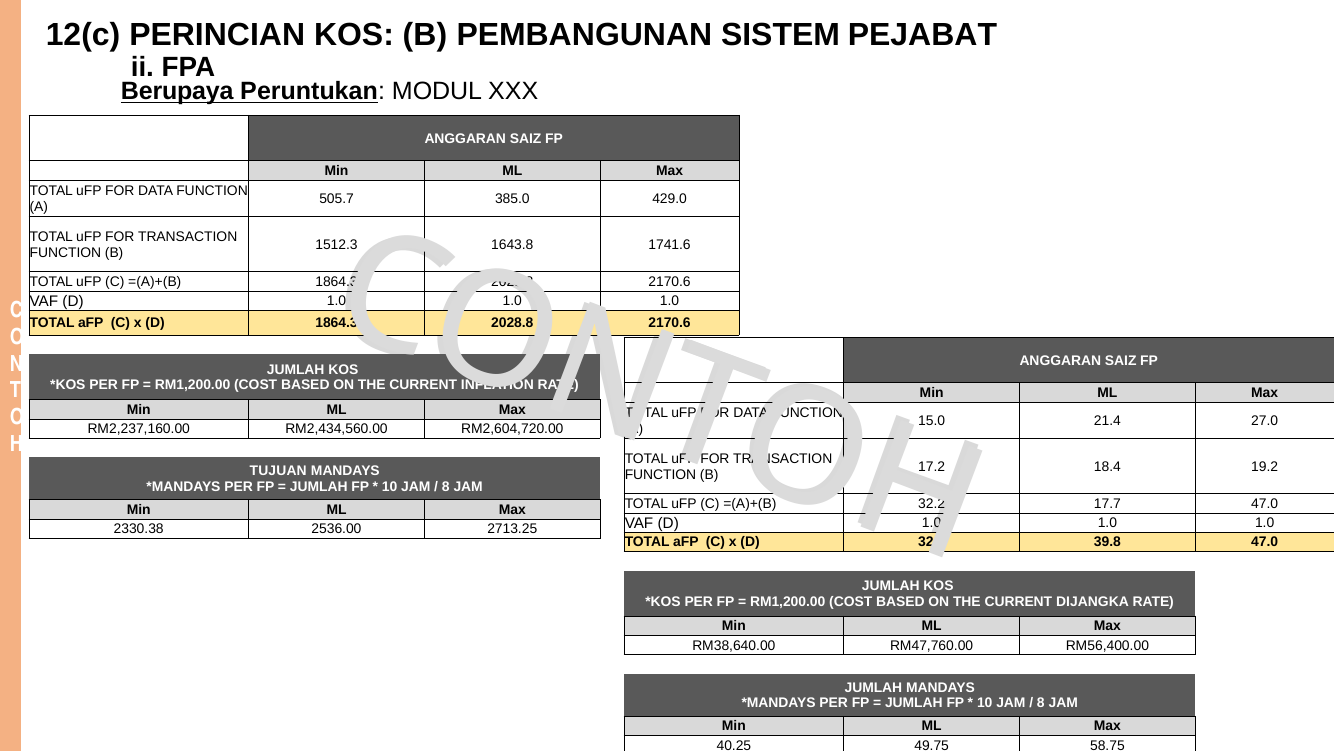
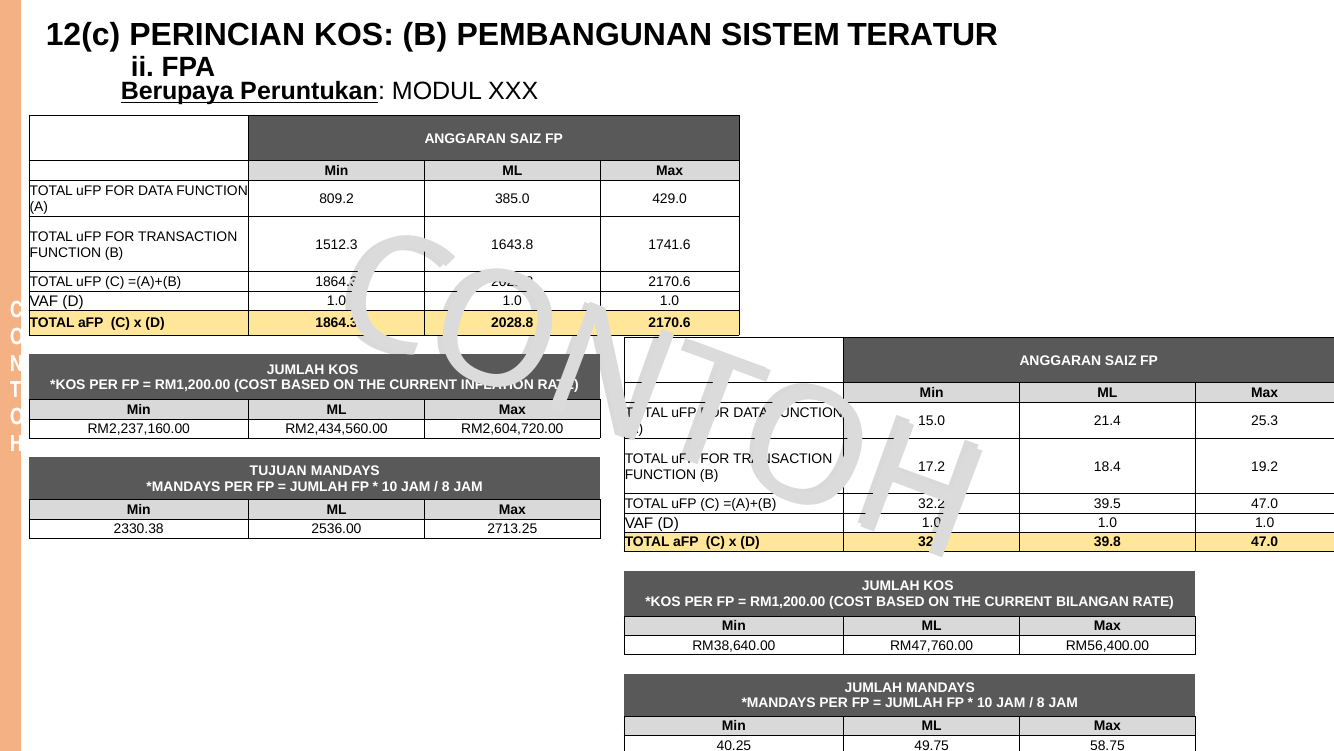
PEJABAT: PEJABAT -> TERATUR
505.7: 505.7 -> 809.2
27.0: 27.0 -> 25.3
17.7: 17.7 -> 39.5
DIJANGKA: DIJANGKA -> BILANGAN
